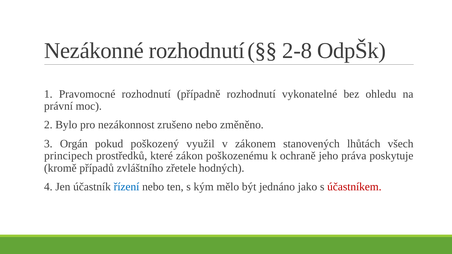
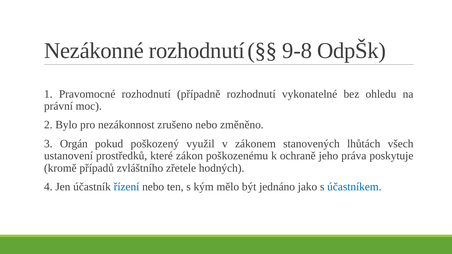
2-8: 2-8 -> 9-8
principech: principech -> ustanovení
účastníkem colour: red -> blue
